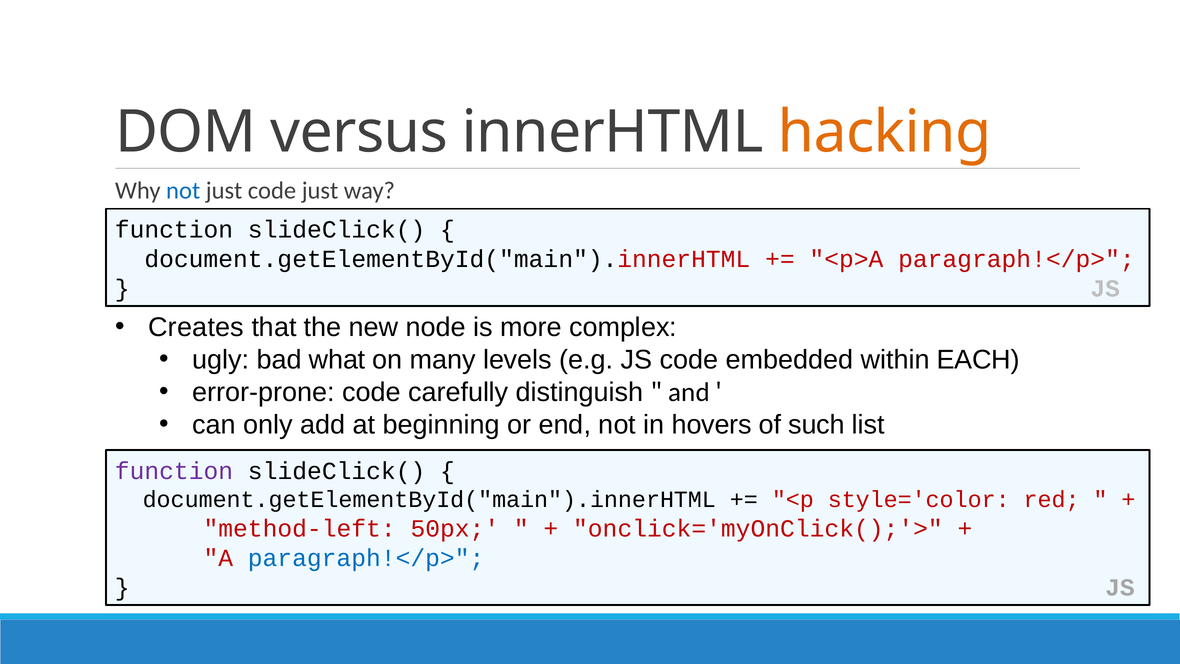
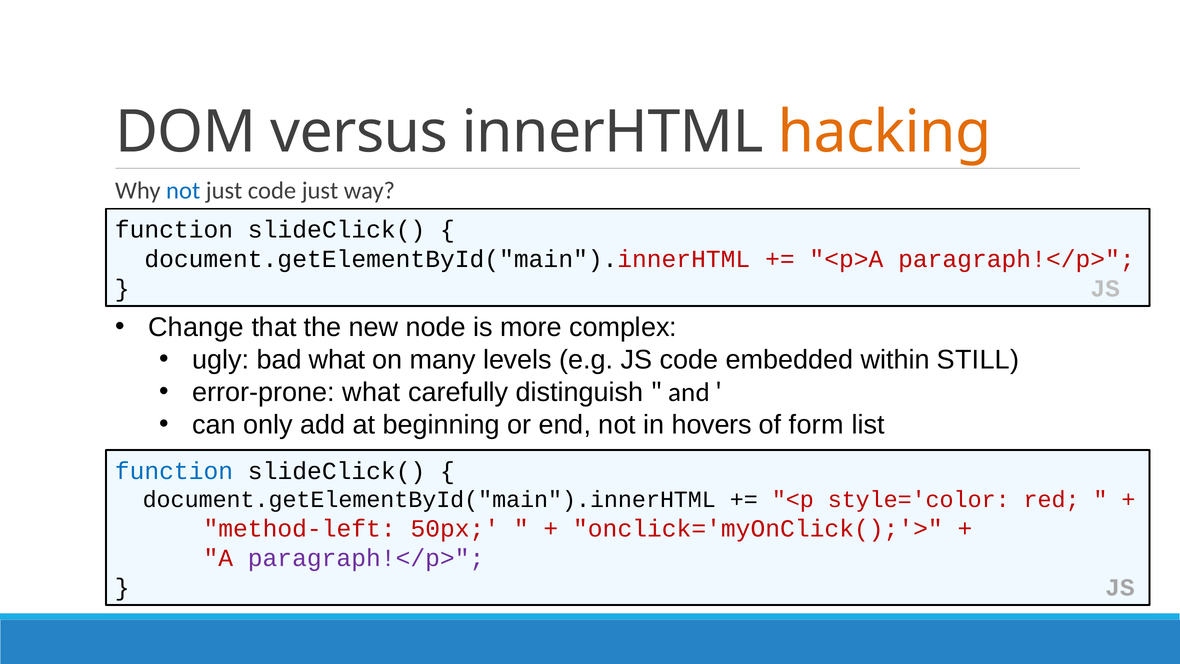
Creates: Creates -> Change
EACH: EACH -> STILL
error-prone code: code -> what
such: such -> form
function at (174, 471) colour: purple -> blue
paragraph!</p> at (366, 558) colour: blue -> purple
